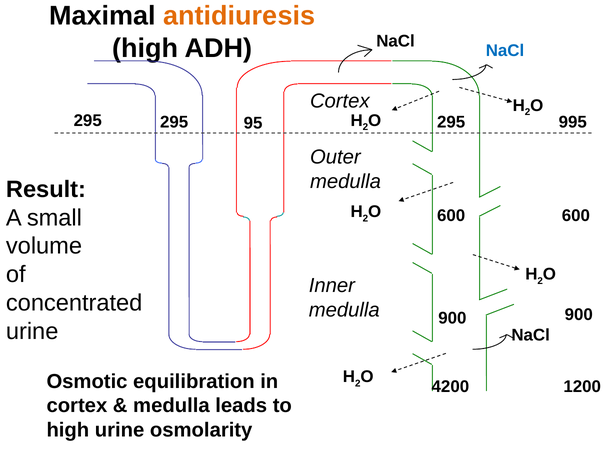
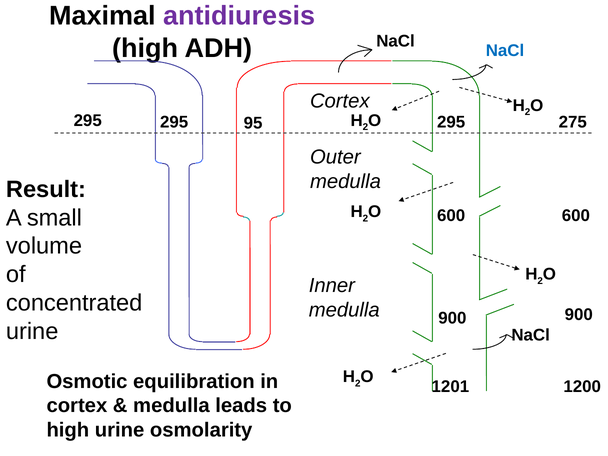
antidiuresis colour: orange -> purple
995: 995 -> 275
4200: 4200 -> 1201
